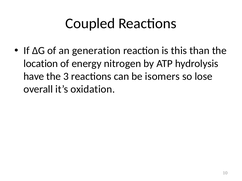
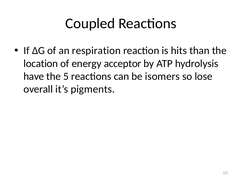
generation: generation -> respiration
this: this -> hits
nitrogen: nitrogen -> acceptor
3: 3 -> 5
oxidation: oxidation -> pigments
